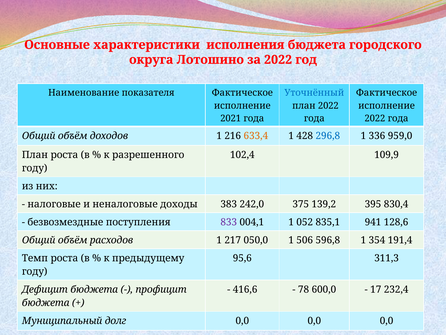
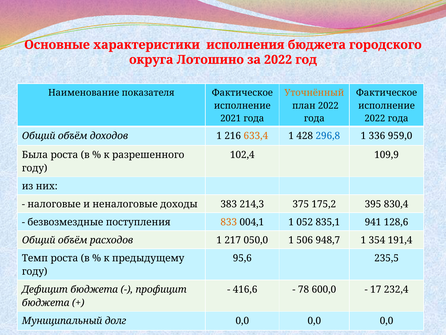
Уточнённый colour: blue -> orange
План at (35, 155): План -> Была
242,0: 242,0 -> 214,3
139,2: 139,2 -> 175,2
833 colour: purple -> orange
596,8: 596,8 -> 948,7
311,3: 311,3 -> 235,5
